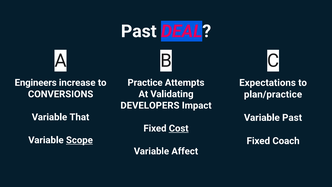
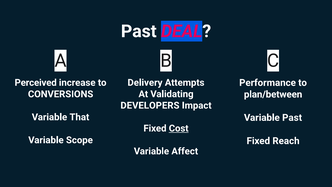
Engineers: Engineers -> Perceived
Practice: Practice -> Delivery
Expectations: Expectations -> Performance
plan/practice: plan/practice -> plan/between
Scope underline: present -> none
Coach: Coach -> Reach
